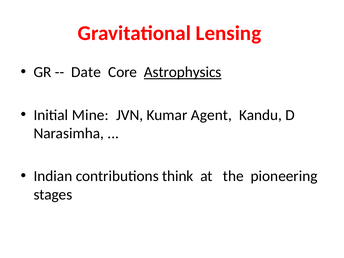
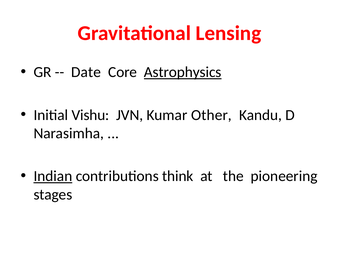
Mine: Mine -> Vishu
Agent: Agent -> Other
Indian underline: none -> present
